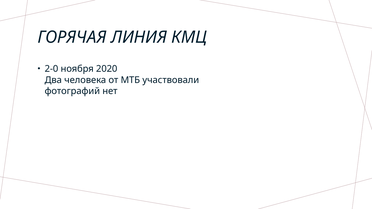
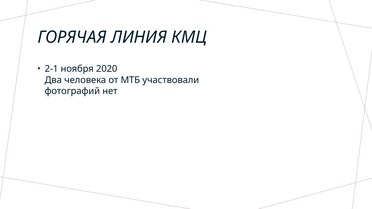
2-0: 2-0 -> 2-1
